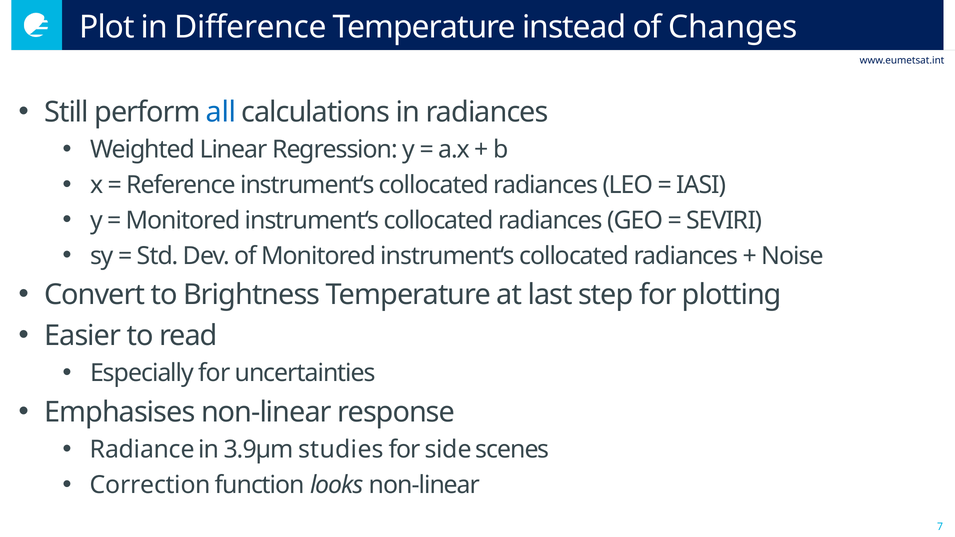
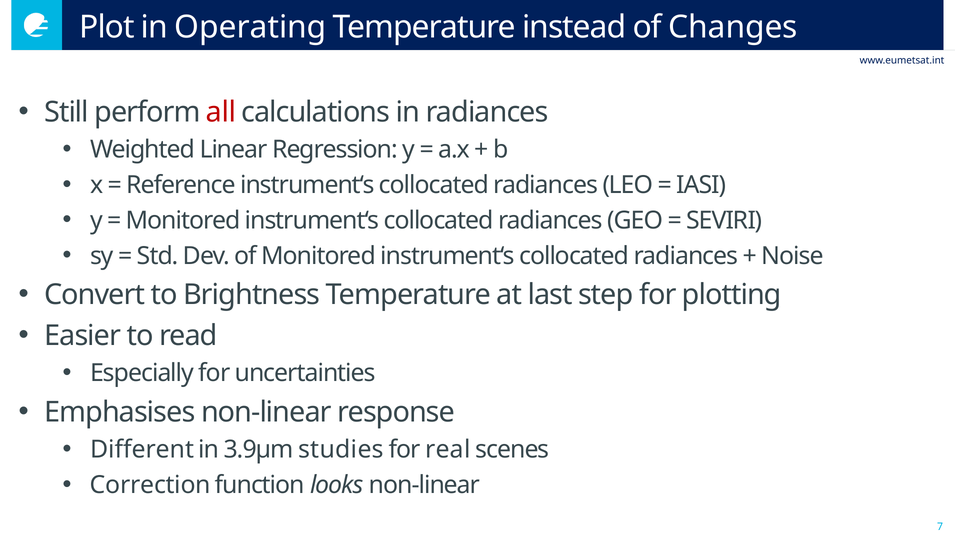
Difference: Difference -> Operating
all colour: blue -> red
Radiance: Radiance -> Different
side: side -> real
